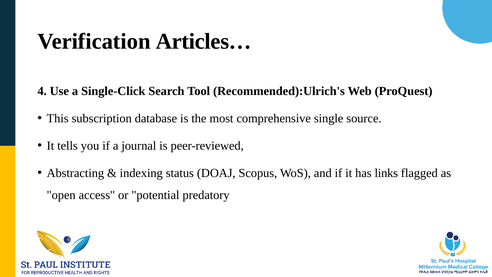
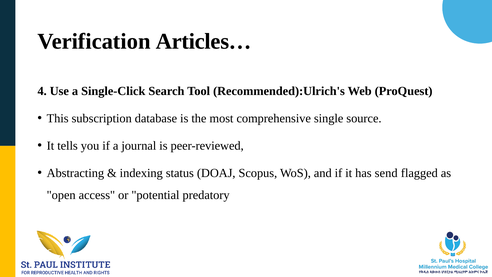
links: links -> send
